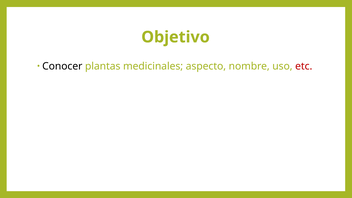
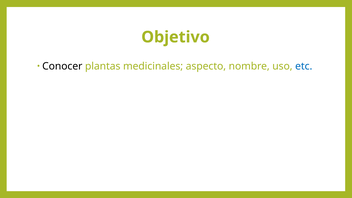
etc colour: red -> blue
